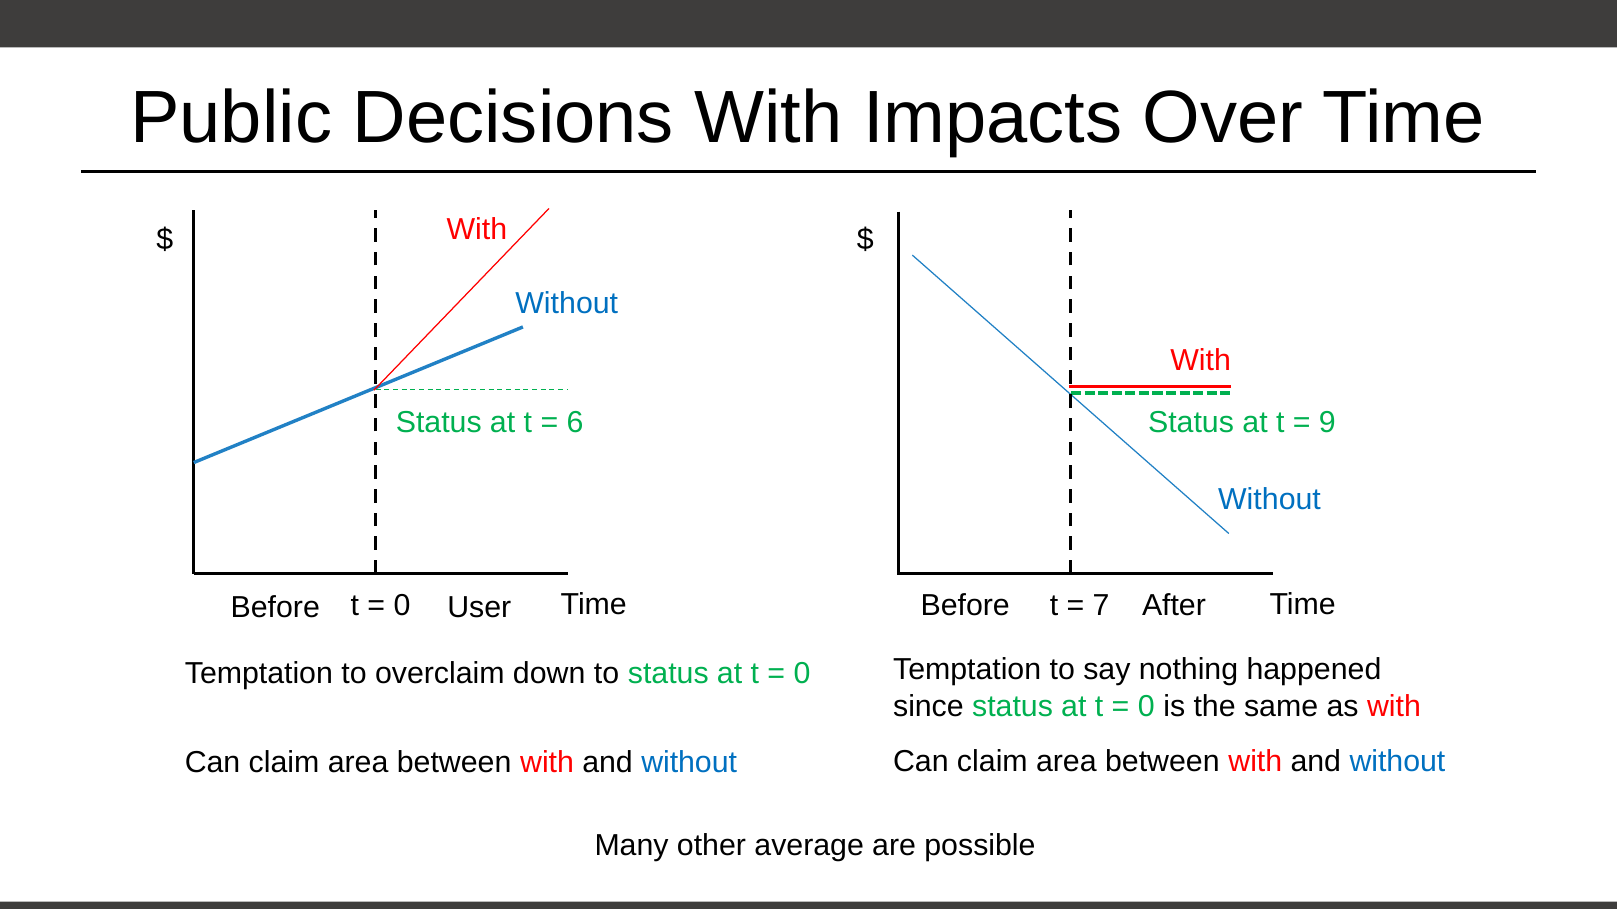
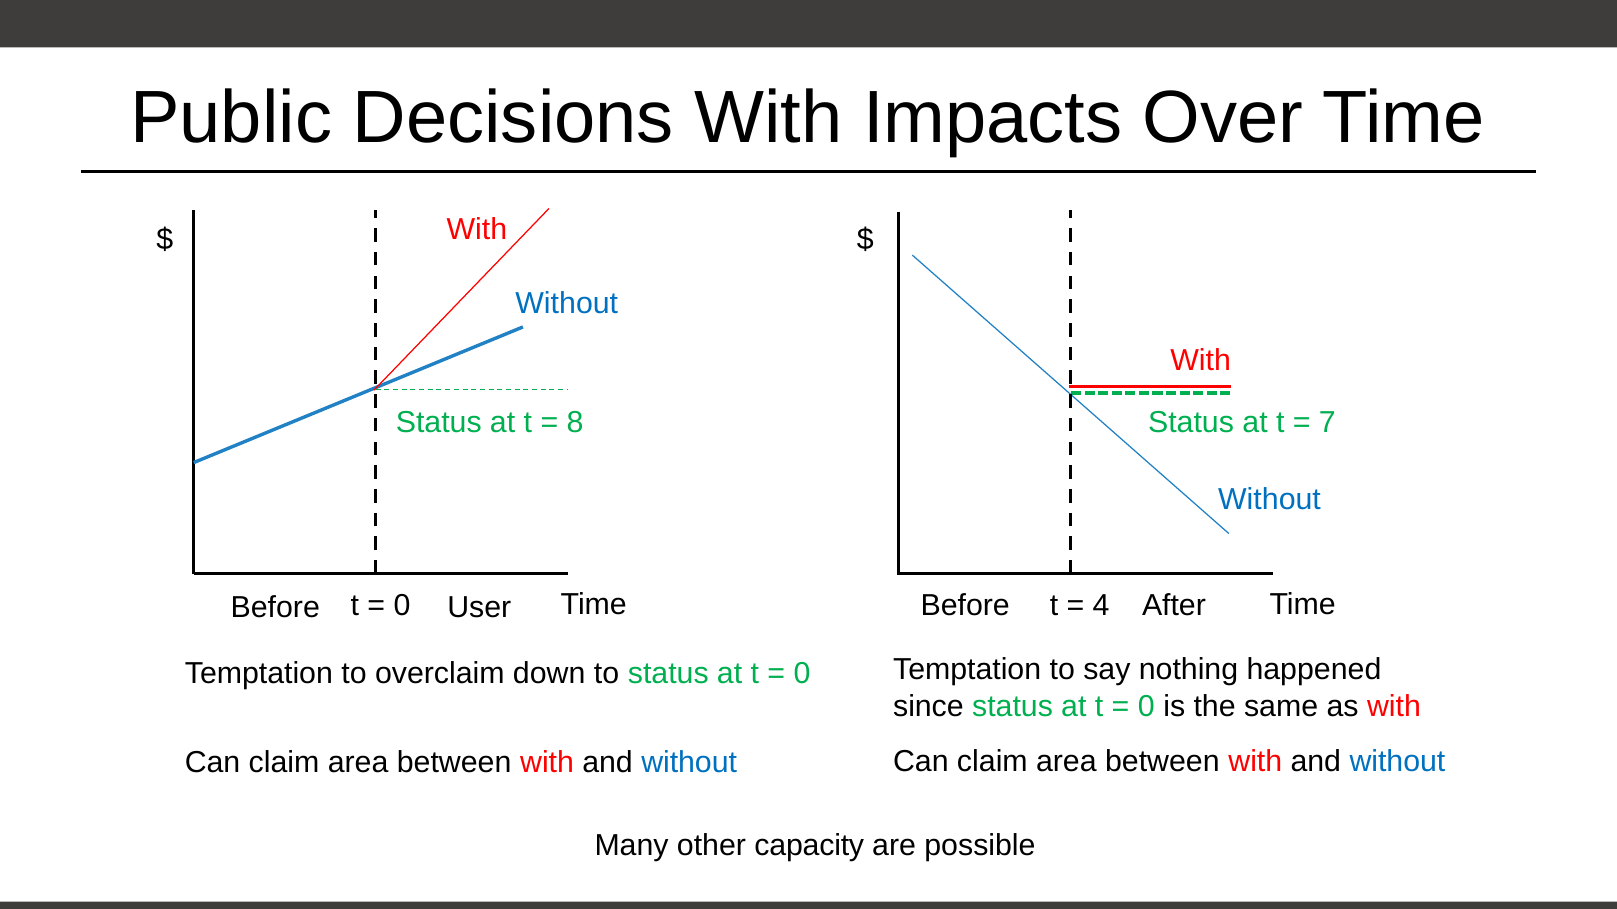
9: 9 -> 7
6: 6 -> 8
7: 7 -> 4
average: average -> capacity
